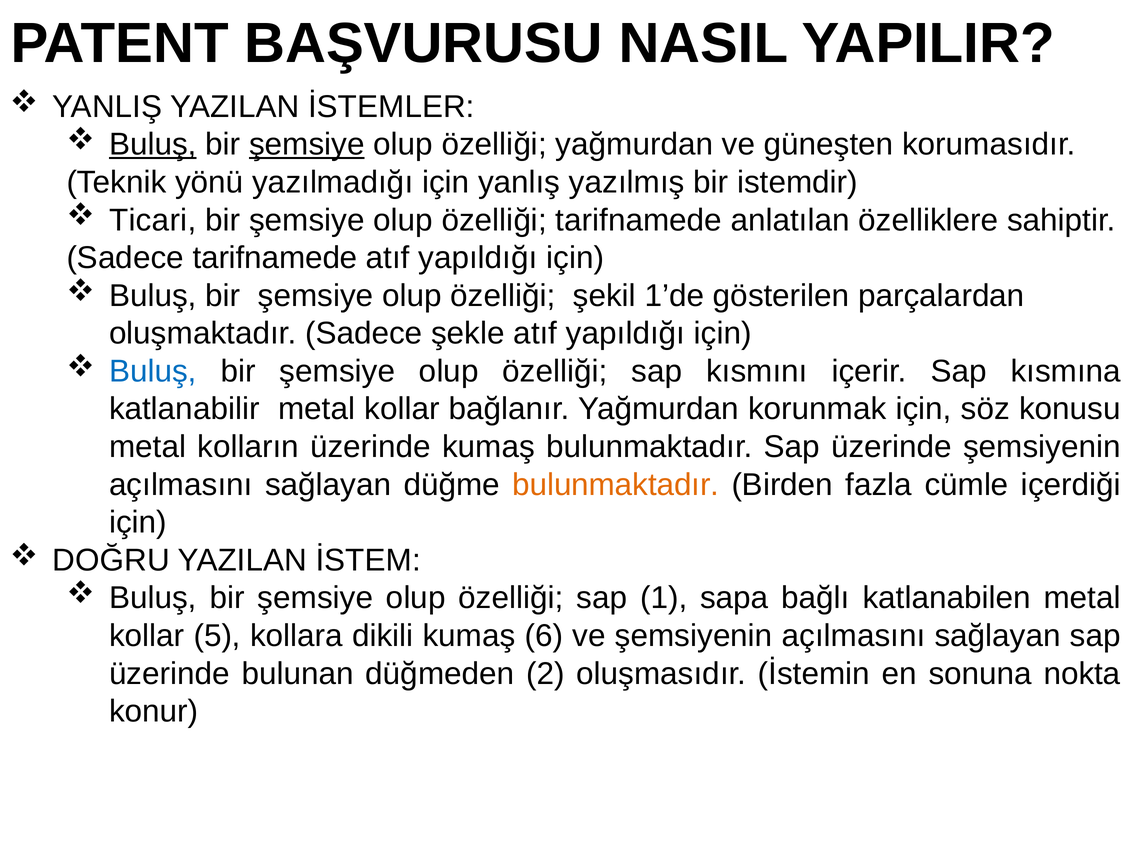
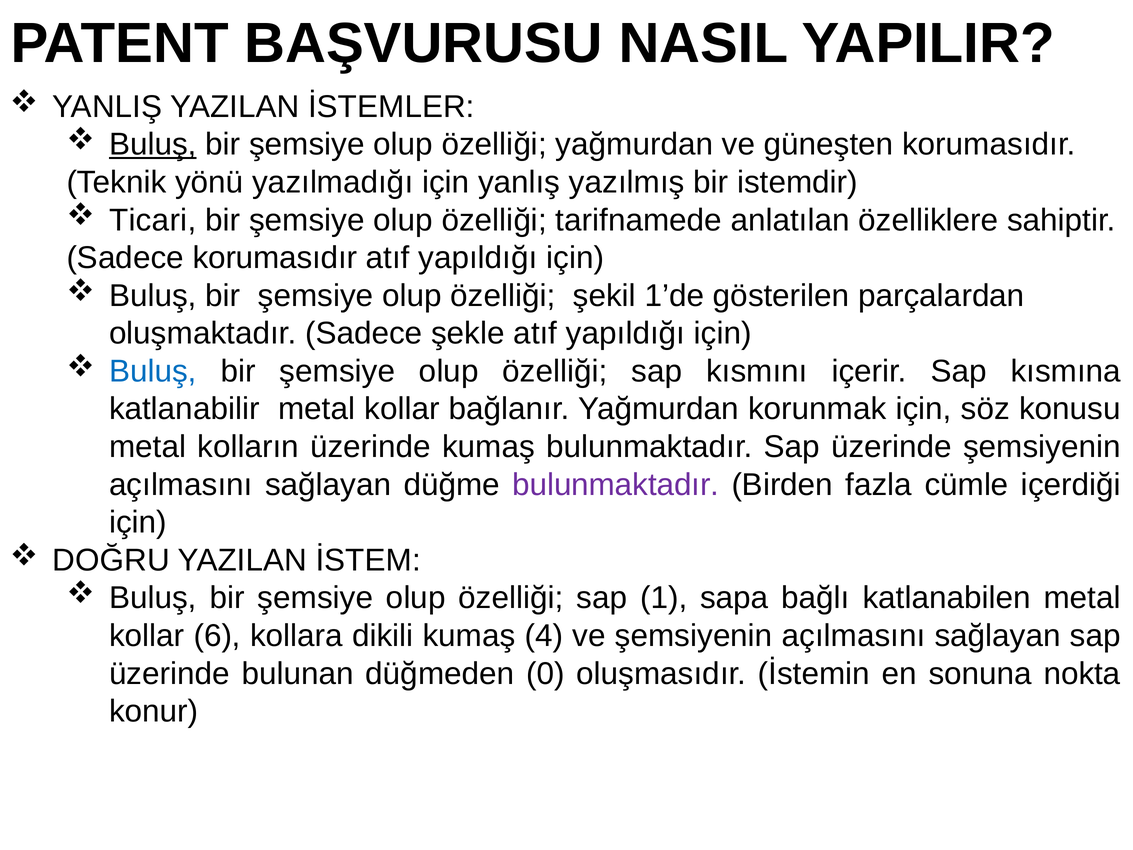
şemsiye at (307, 144) underline: present -> none
Sadece tarifnamede: tarifnamede -> korumasıdır
bulunmaktadır at (616, 485) colour: orange -> purple
5: 5 -> 6
6: 6 -> 4
2: 2 -> 0
